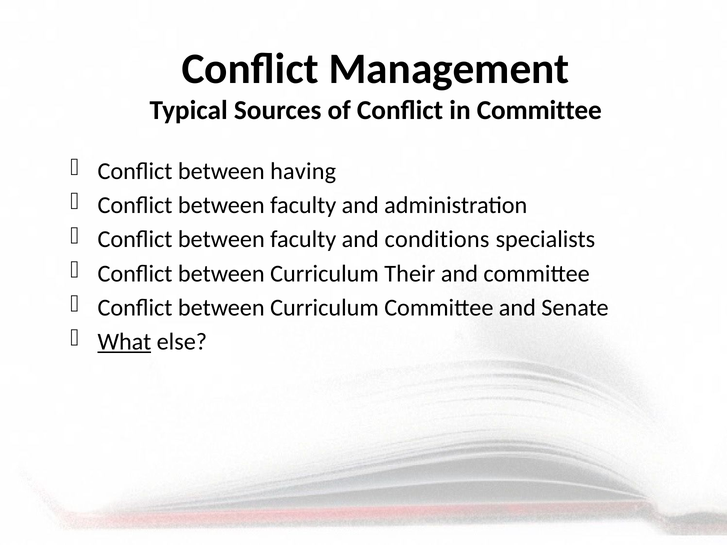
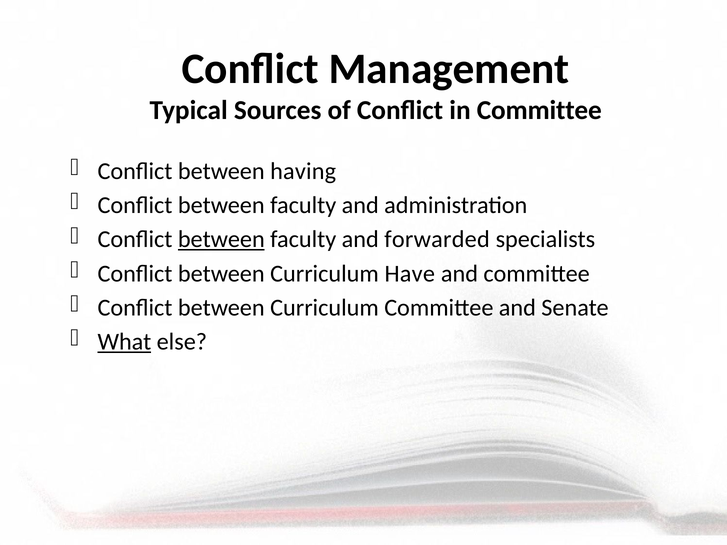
between at (221, 240) underline: none -> present
conditions: conditions -> forwarded
Their: Their -> Have
